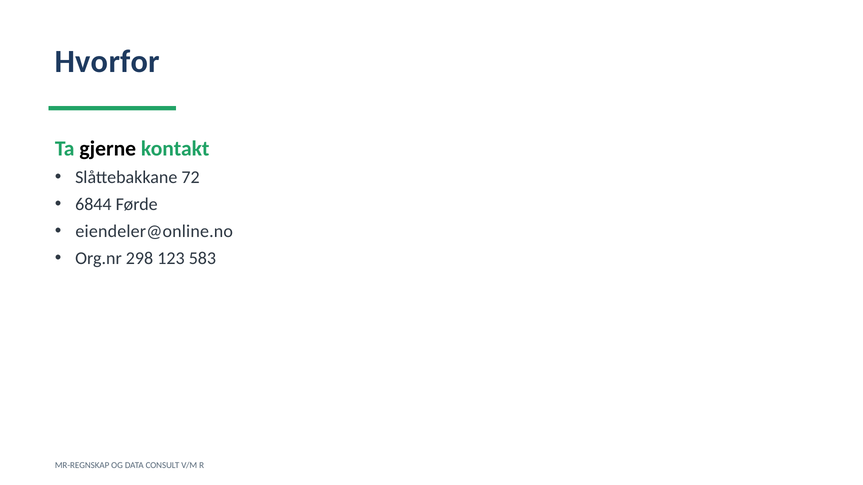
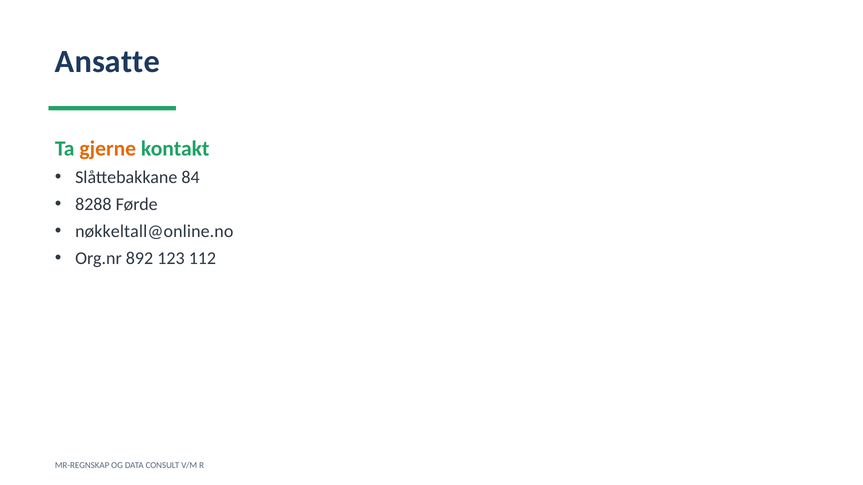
Hvorfor: Hvorfor -> Ansatte
gjerne colour: black -> orange
72: 72 -> 84
6844: 6844 -> 8288
eiendeler@online.no: eiendeler@online.no -> nøkkeltall@online.no
298: 298 -> 892
583: 583 -> 112
